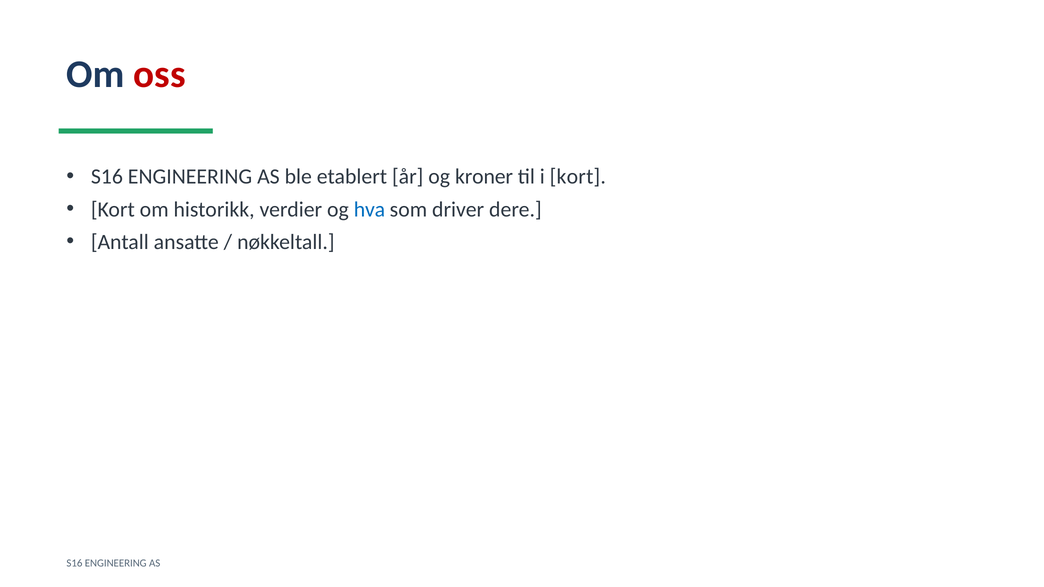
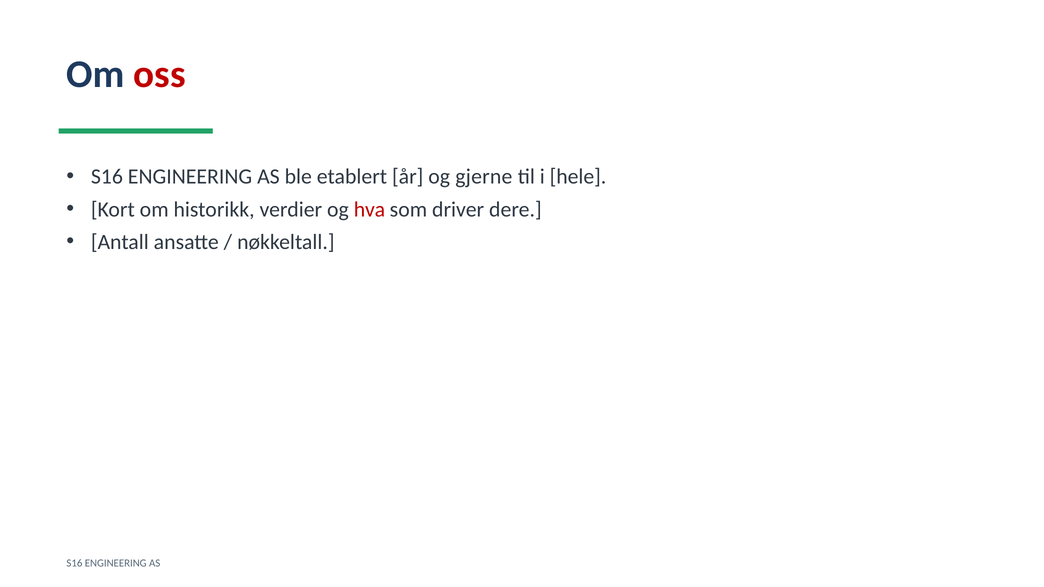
kroner: kroner -> gjerne
i kort: kort -> hele
hva colour: blue -> red
